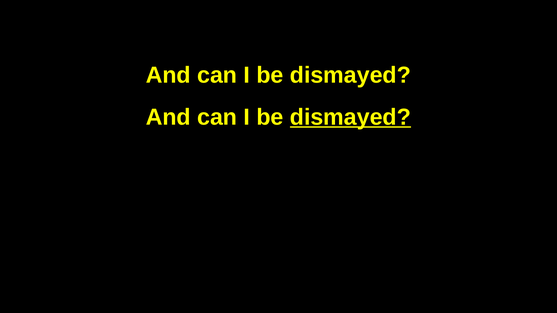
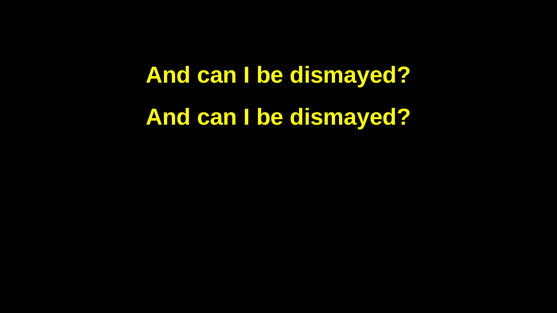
dismayed at (350, 117) underline: present -> none
